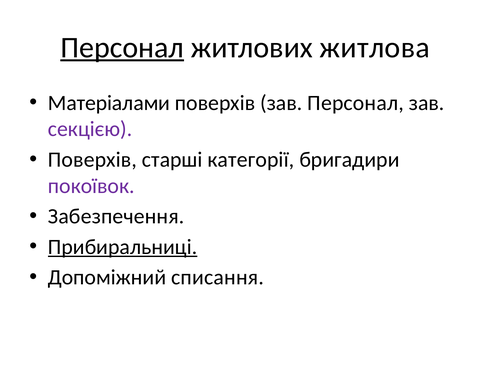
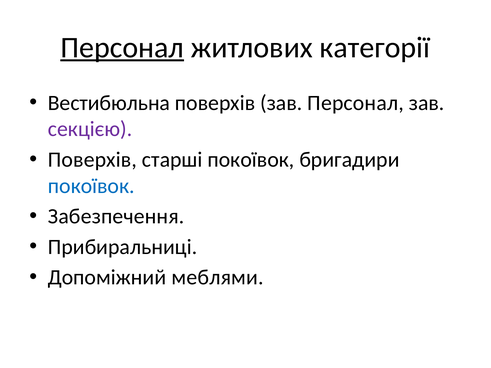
житлова: житлова -> категорії
Матеріалами: Матеріалами -> Вестибюльна
старші категорії: категорії -> покоївок
покоївок at (91, 186) colour: purple -> blue
Прибиральниці underline: present -> none
списання: списання -> меблями
